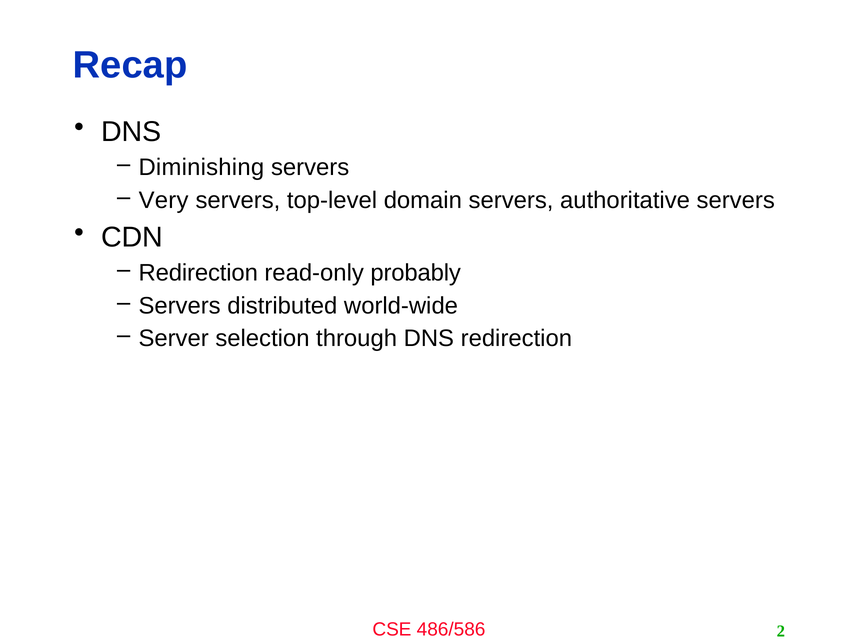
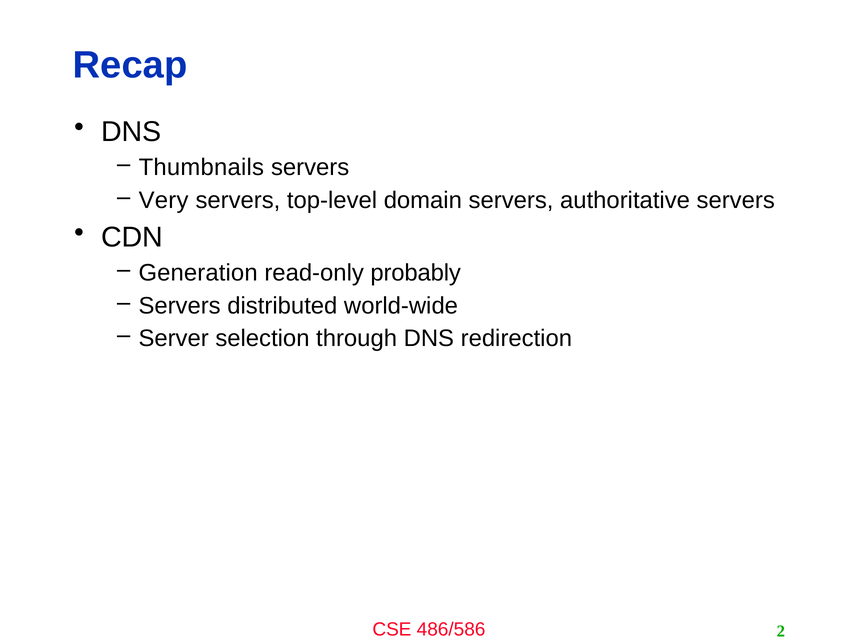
Diminishing: Diminishing -> Thumbnails
Redirection at (198, 272): Redirection -> Generation
